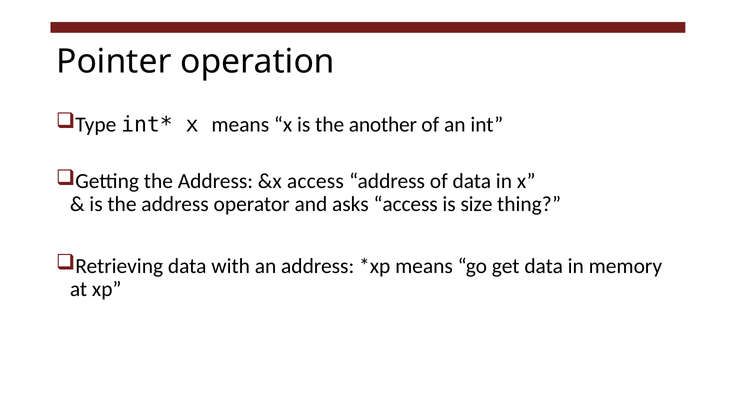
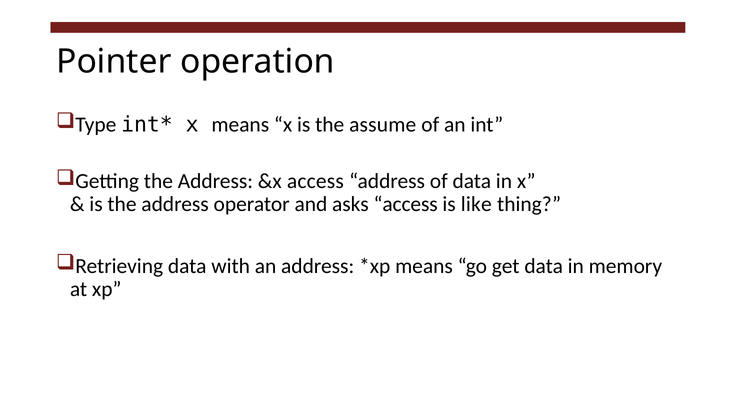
another: another -> assume
size: size -> like
